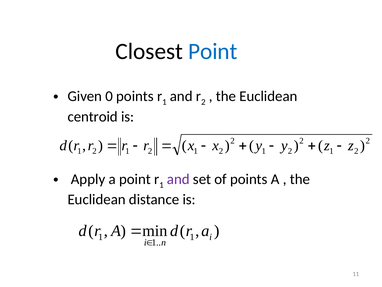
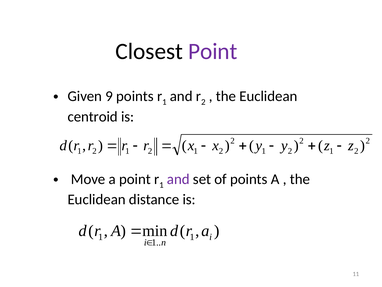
Point at (213, 51) colour: blue -> purple
0: 0 -> 9
Apply: Apply -> Move
